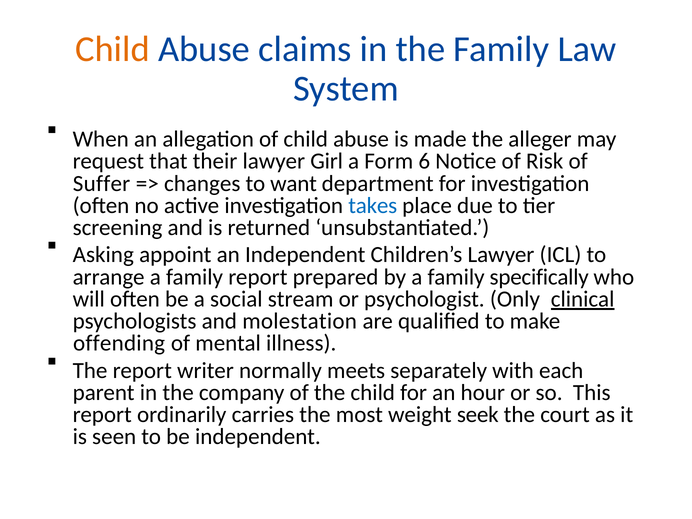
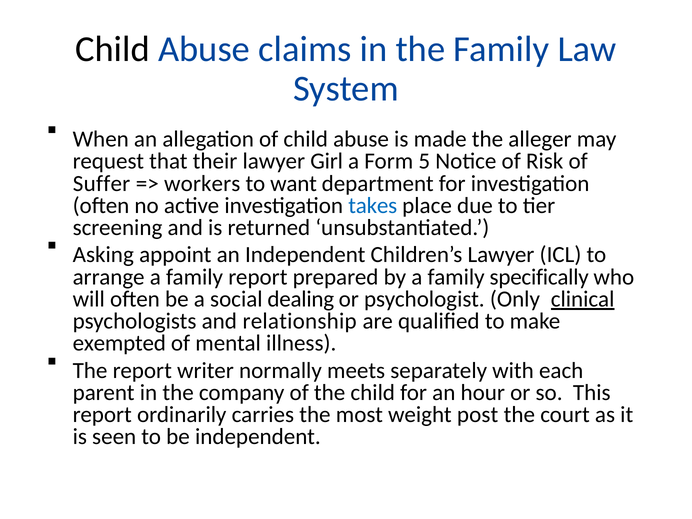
Child at (113, 49) colour: orange -> black
6: 6 -> 5
changes: changes -> workers
stream: stream -> dealing
molestation: molestation -> relationship
offending: offending -> exempted
seek: seek -> post
